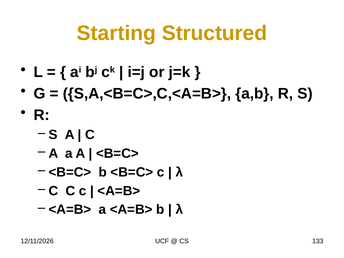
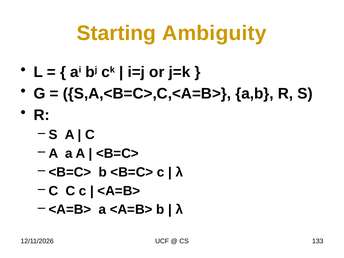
Structured: Structured -> Ambiguity
